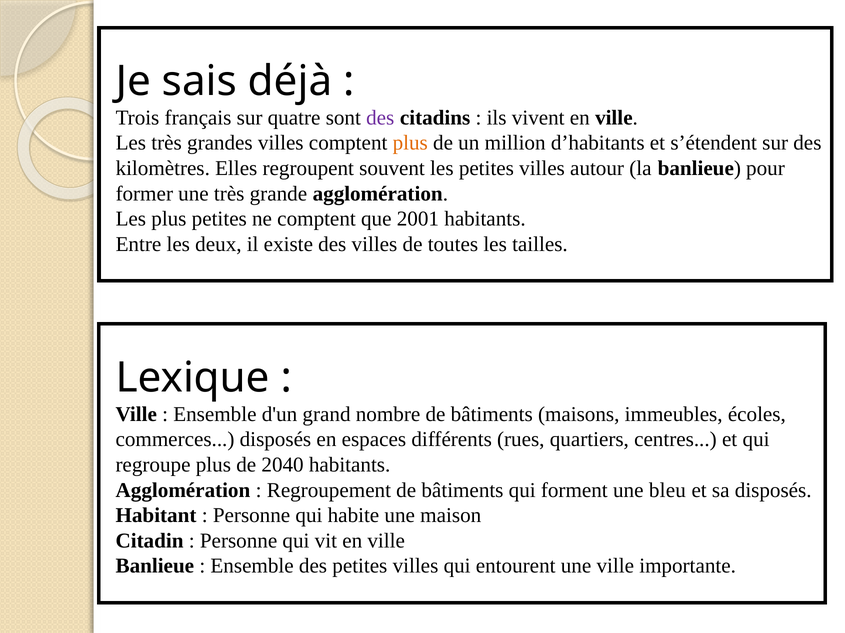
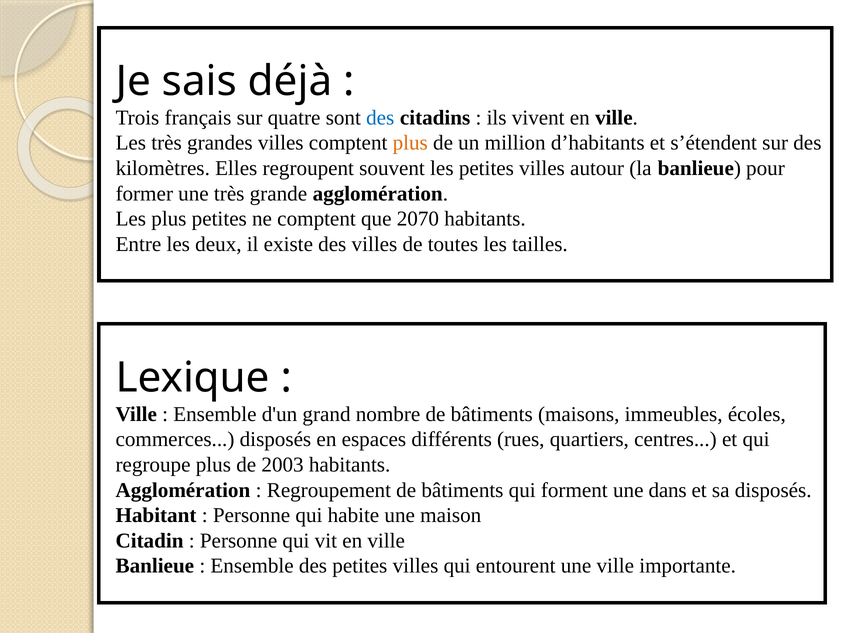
des at (380, 118) colour: purple -> blue
2001: 2001 -> 2070
2040: 2040 -> 2003
bleu: bleu -> dans
